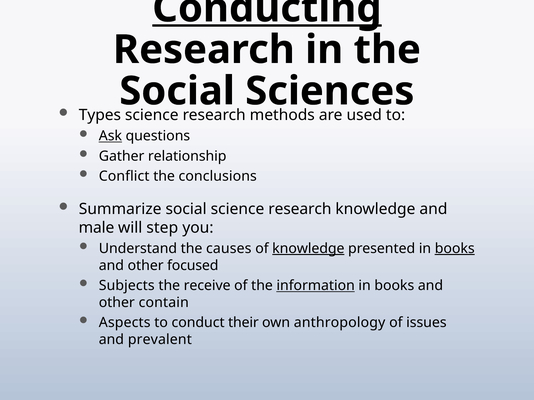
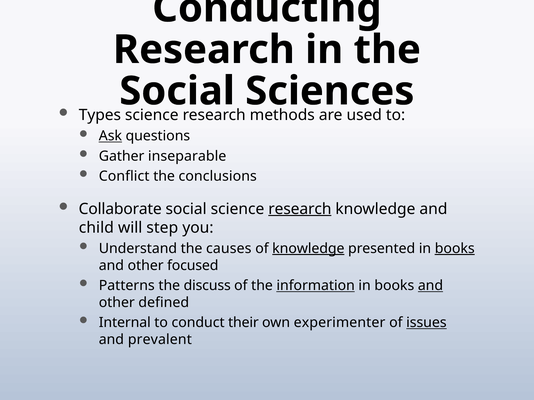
Conducting underline: present -> none
relationship: relationship -> inseparable
Summarize: Summarize -> Collaborate
research at (300, 209) underline: none -> present
male: male -> child
Subjects: Subjects -> Patterns
receive: receive -> discuss
and at (430, 286) underline: none -> present
contain: contain -> defined
Aspects: Aspects -> Internal
anthropology: anthropology -> experimenter
issues underline: none -> present
